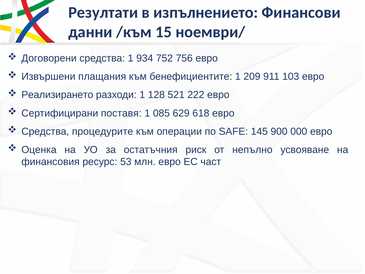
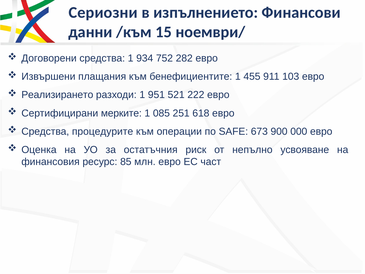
Резултати: Резултати -> Сериозни
756: 756 -> 282
209: 209 -> 455
128: 128 -> 951
поставя: поставя -> мерките
629: 629 -> 251
145: 145 -> 673
53: 53 -> 85
